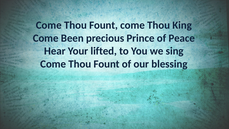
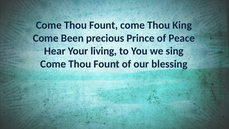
lifted: lifted -> living
